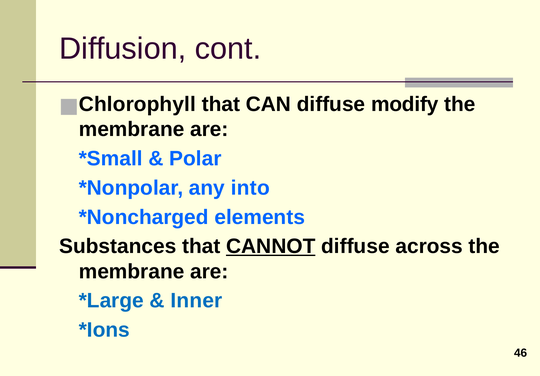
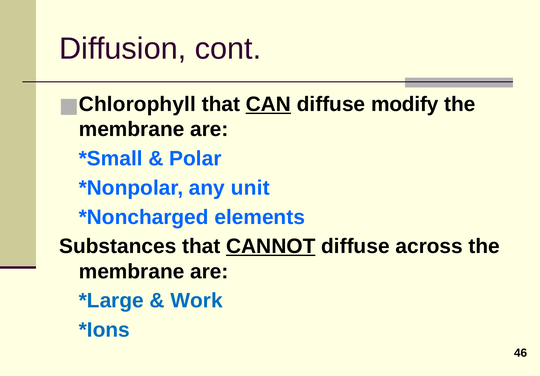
CAN underline: none -> present
into: into -> unit
Inner: Inner -> Work
